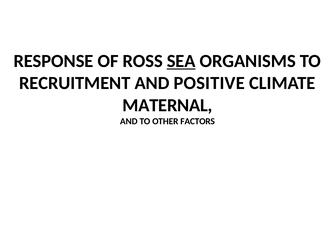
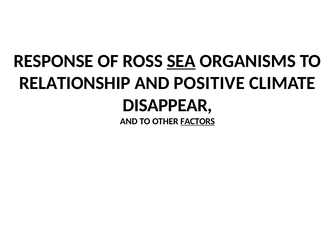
RECRUITMENT: RECRUITMENT -> RELATIONSHIP
MATERNAL: MATERNAL -> DISAPPEAR
FACTORS underline: none -> present
